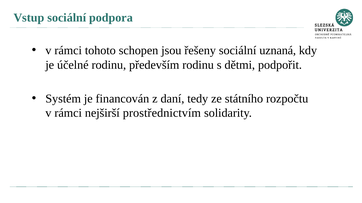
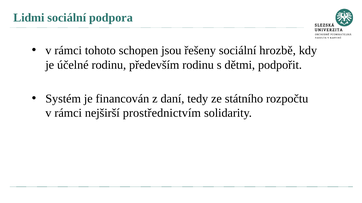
Vstup: Vstup -> Lidmi
uznaná: uznaná -> hrozbě
